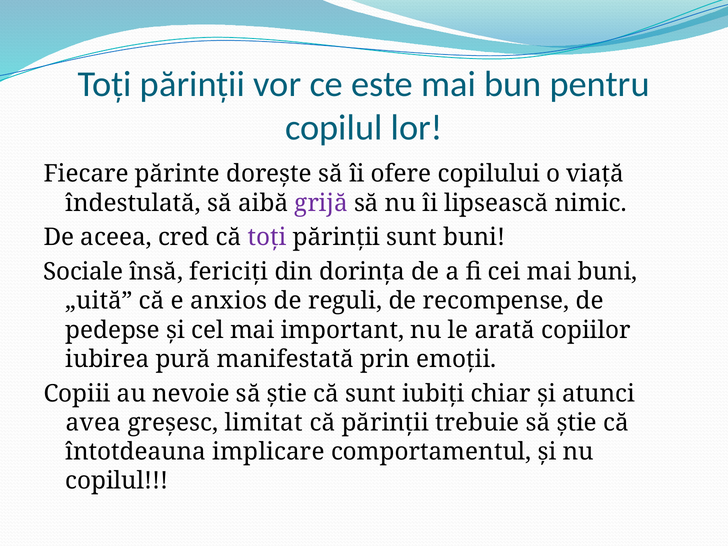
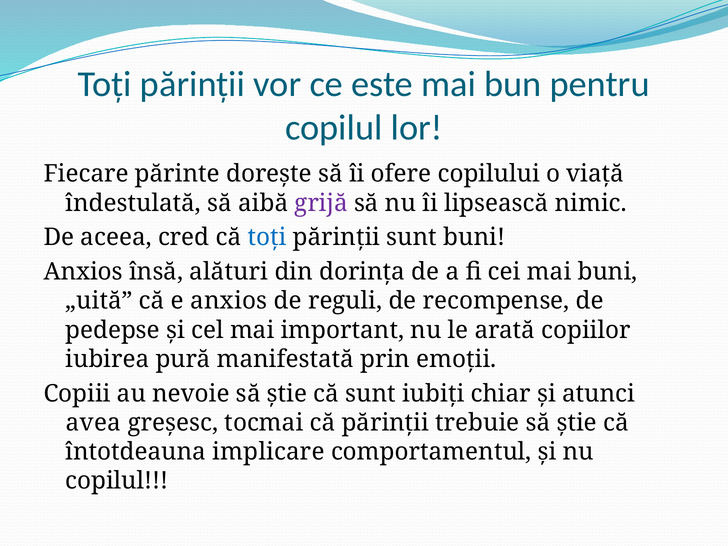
toți at (267, 237) colour: purple -> blue
Sociale at (83, 272): Sociale -> Anxios
fericiți: fericiți -> alături
limitat: limitat -> tocmai
